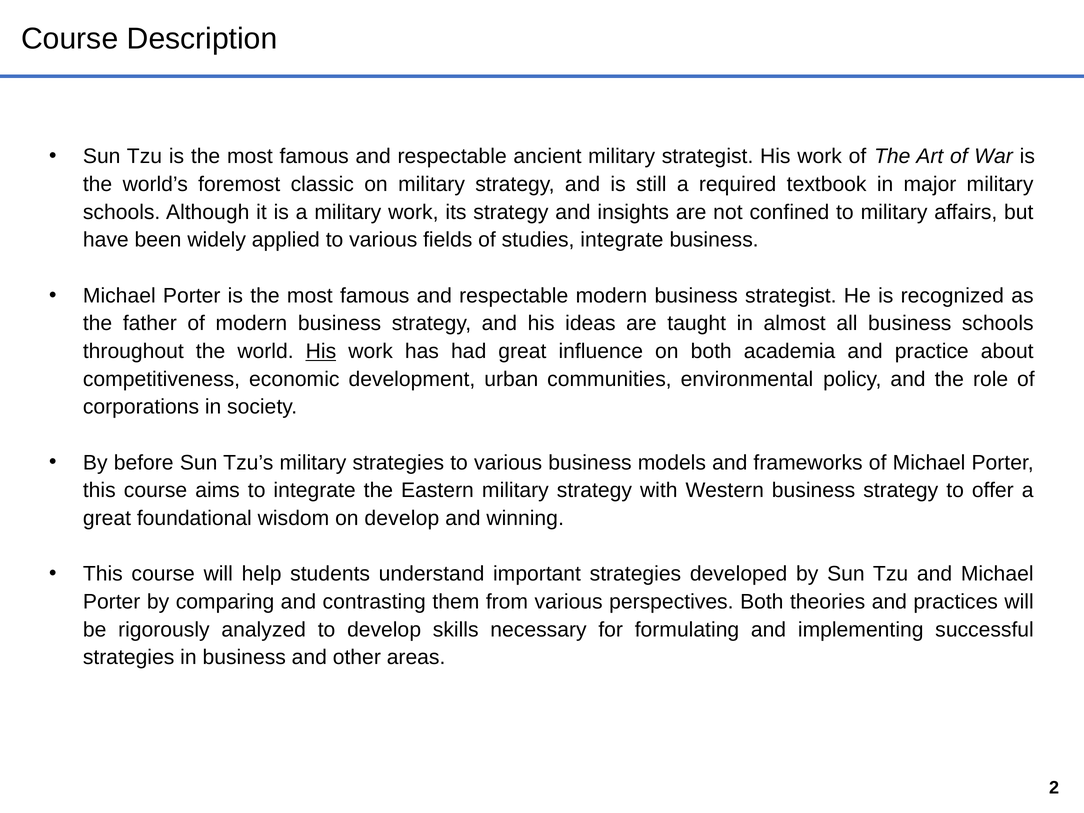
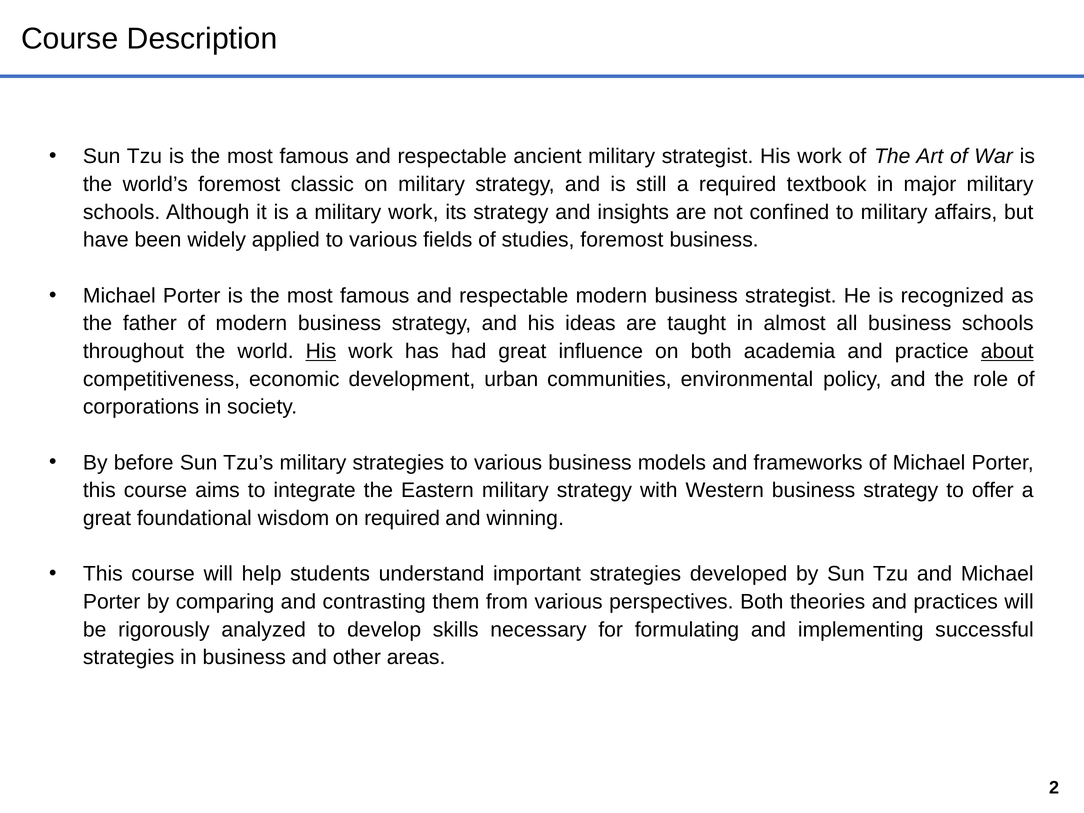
studies integrate: integrate -> foremost
about underline: none -> present
on develop: develop -> required
